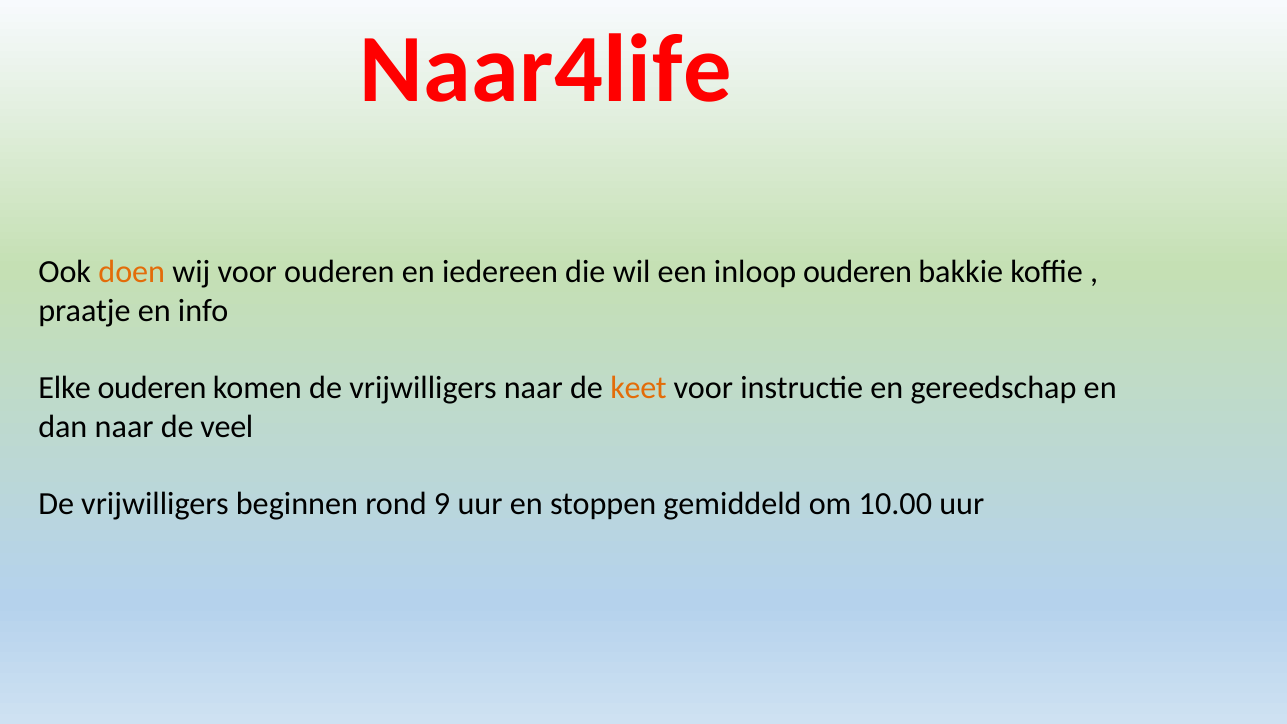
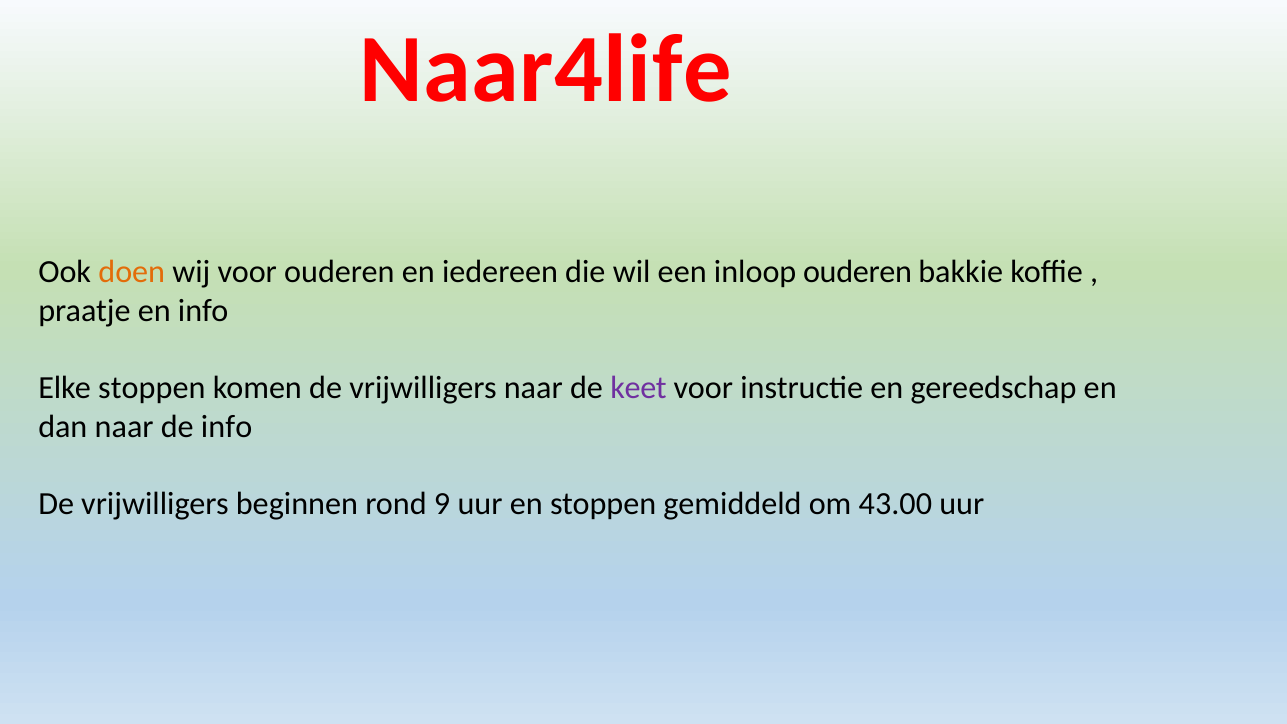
Elke ouderen: ouderen -> stoppen
keet colour: orange -> purple
de veel: veel -> info
10.00: 10.00 -> 43.00
